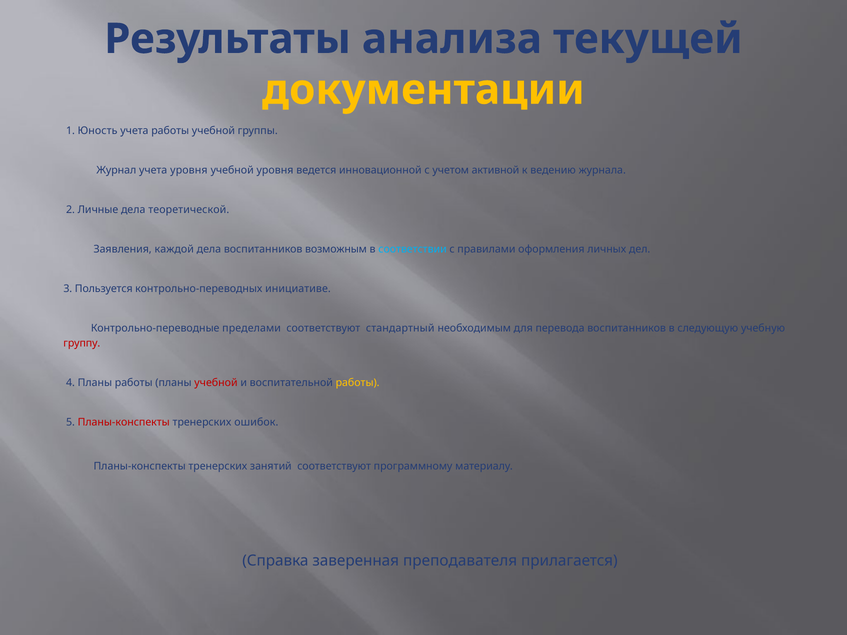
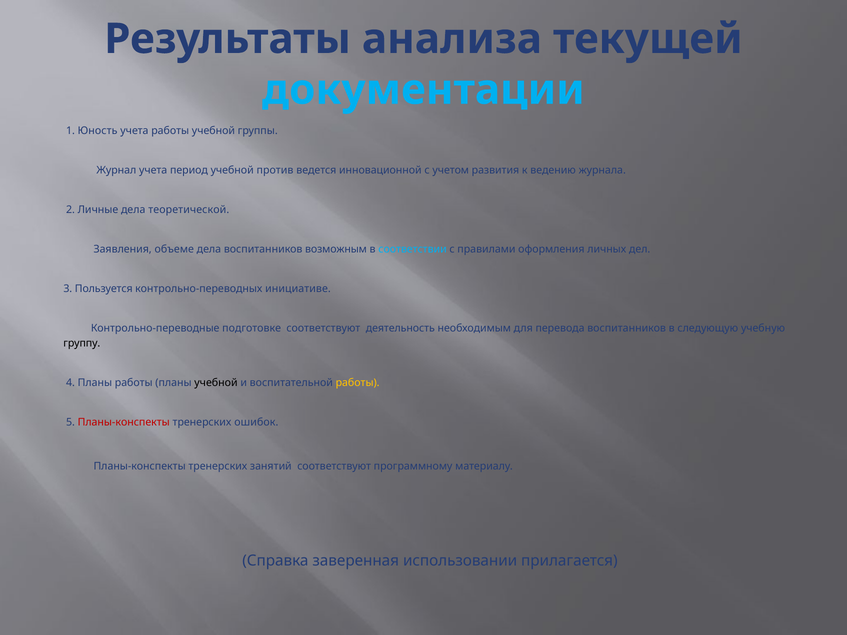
документации colour: yellow -> light blue
учета уровня: уровня -> период
учебной уровня: уровня -> против
активной: активной -> развития
каждой: каждой -> объеме
пределами: пределами -> подготовке
стандартный: стандартный -> деятельность
группу colour: red -> black
учебной at (216, 383) colour: red -> black
преподавателя: преподавателя -> использовании
